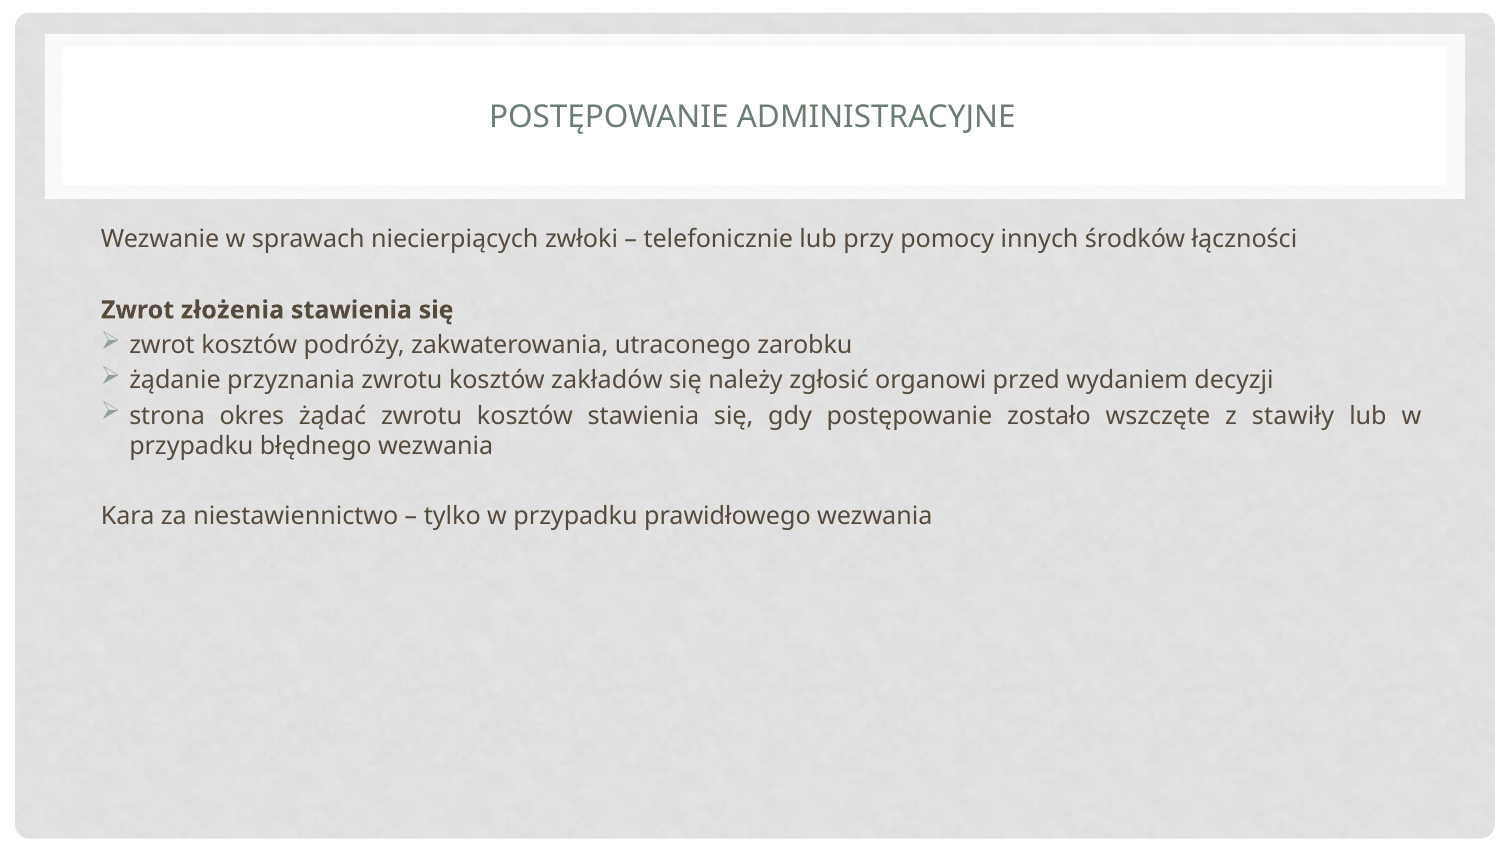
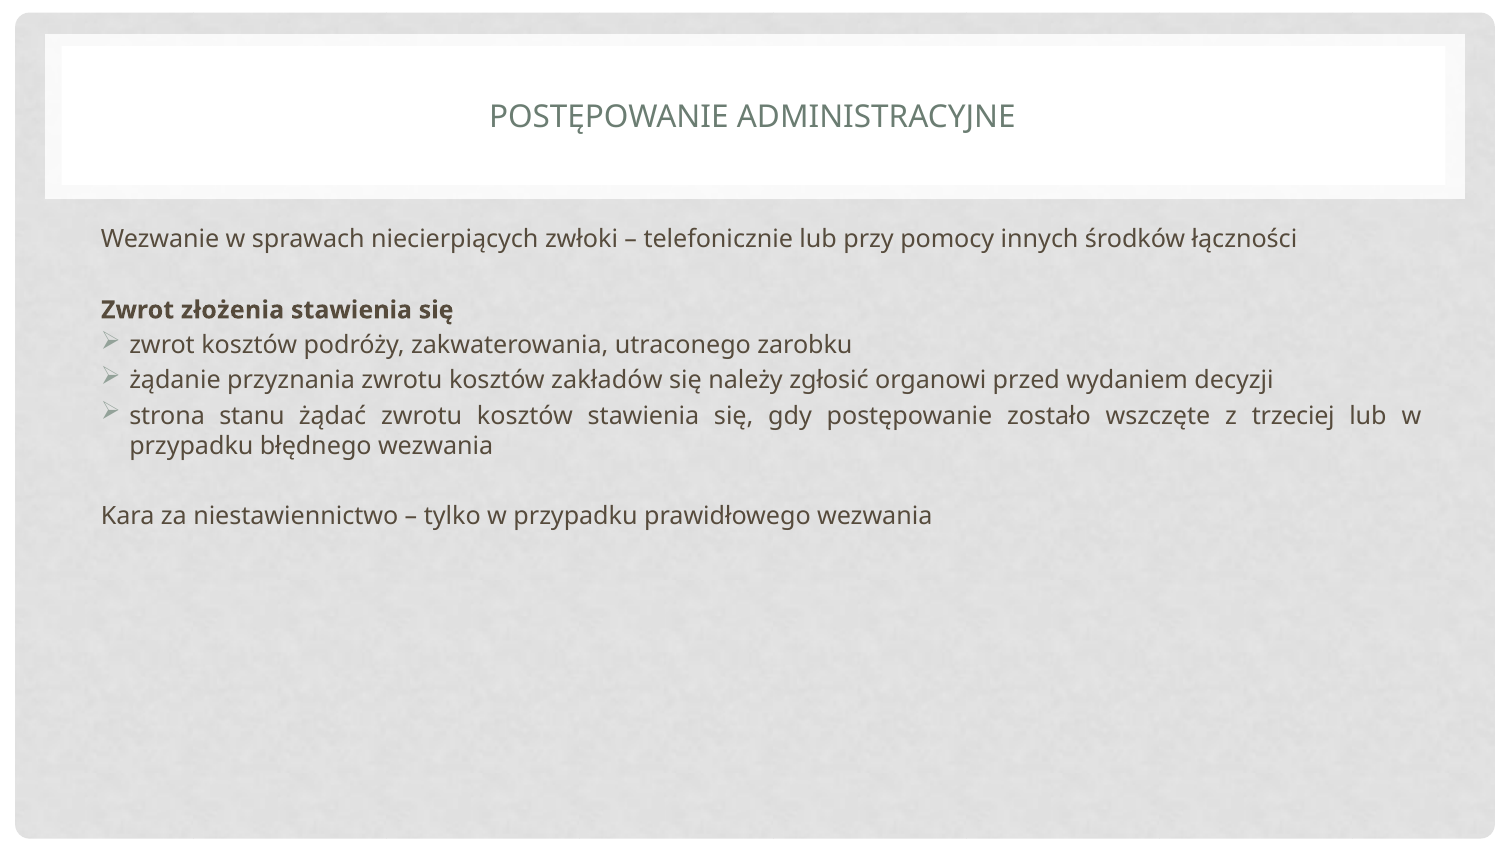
okres: okres -> stanu
stawiły: stawiły -> trzeciej
